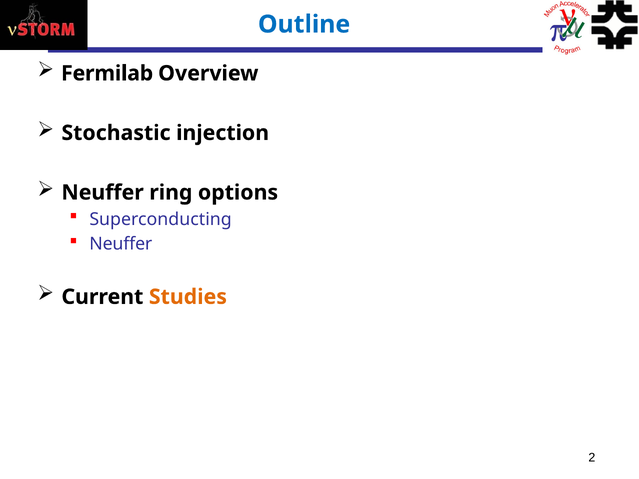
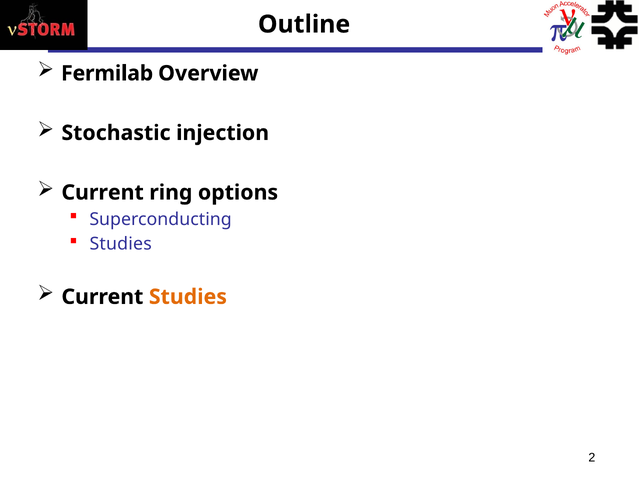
Outline colour: blue -> black
Neuffer at (103, 193): Neuffer -> Current
Neuffer at (121, 244): Neuffer -> Studies
